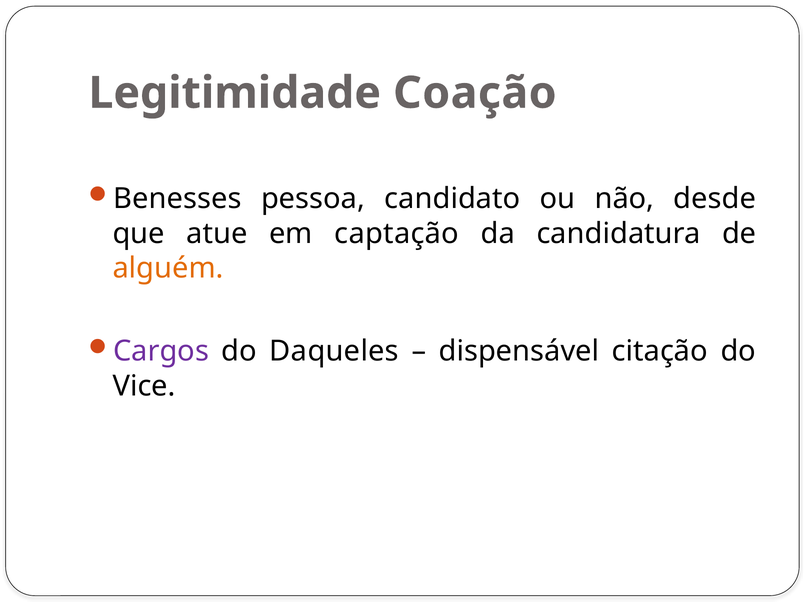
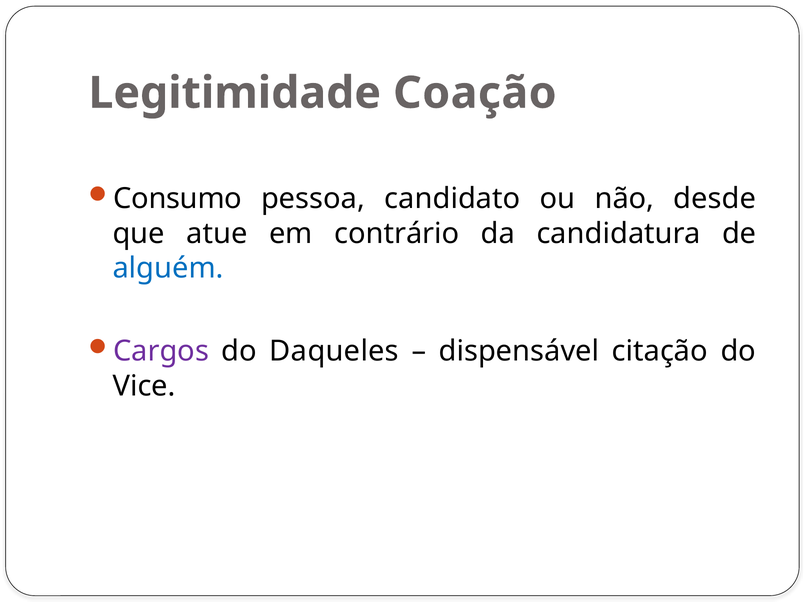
Benesses: Benesses -> Consumo
captação: captação -> contrário
alguém colour: orange -> blue
